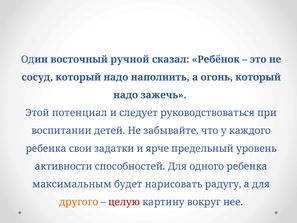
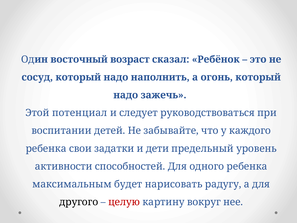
ручной: ручной -> возраст
ярче: ярче -> дети
другого colour: orange -> black
